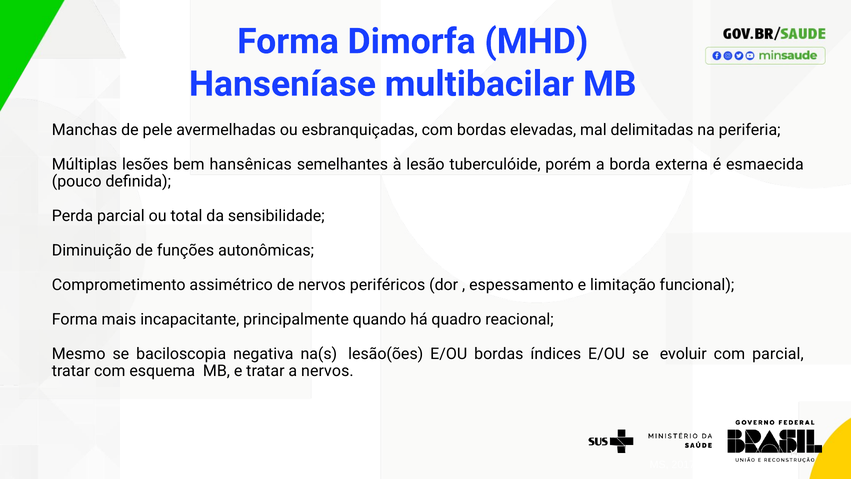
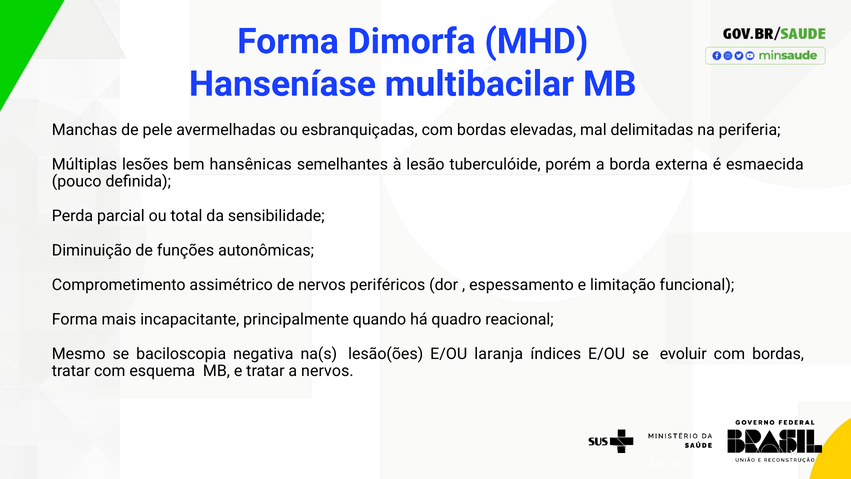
E/OU bordas: bordas -> laranja
evoluir com parcial: parcial -> bordas
